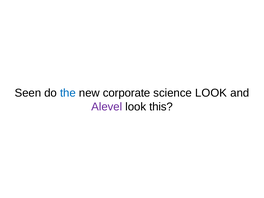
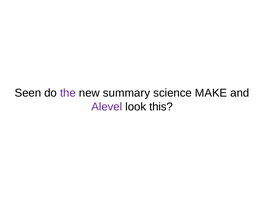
the colour: blue -> purple
corporate: corporate -> summary
science LOOK: LOOK -> MAKE
